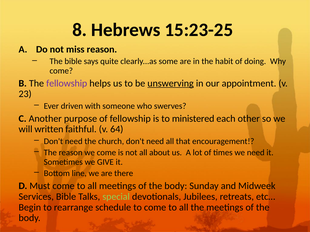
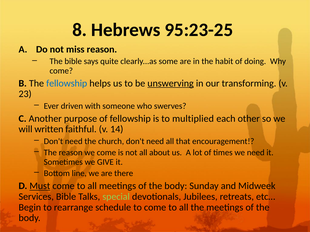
15:23-25: 15:23-25 -> 95:23-25
fellowship at (67, 83) colour: purple -> blue
appointment: appointment -> transforming
ministered: ministered -> multiplied
64: 64 -> 14
Must underline: none -> present
